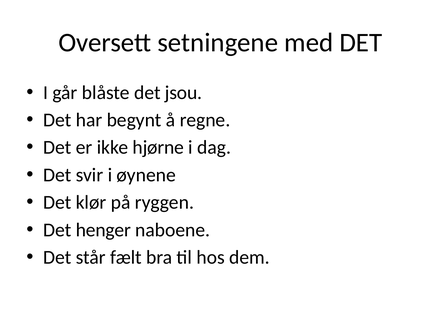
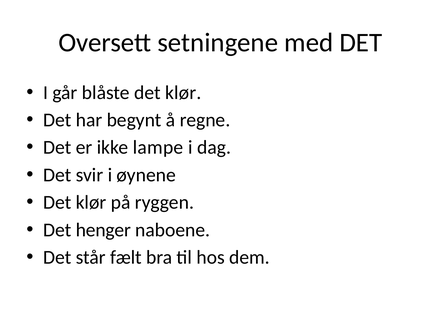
blåste det jsou: jsou -> klør
hjørne: hjørne -> lampe
